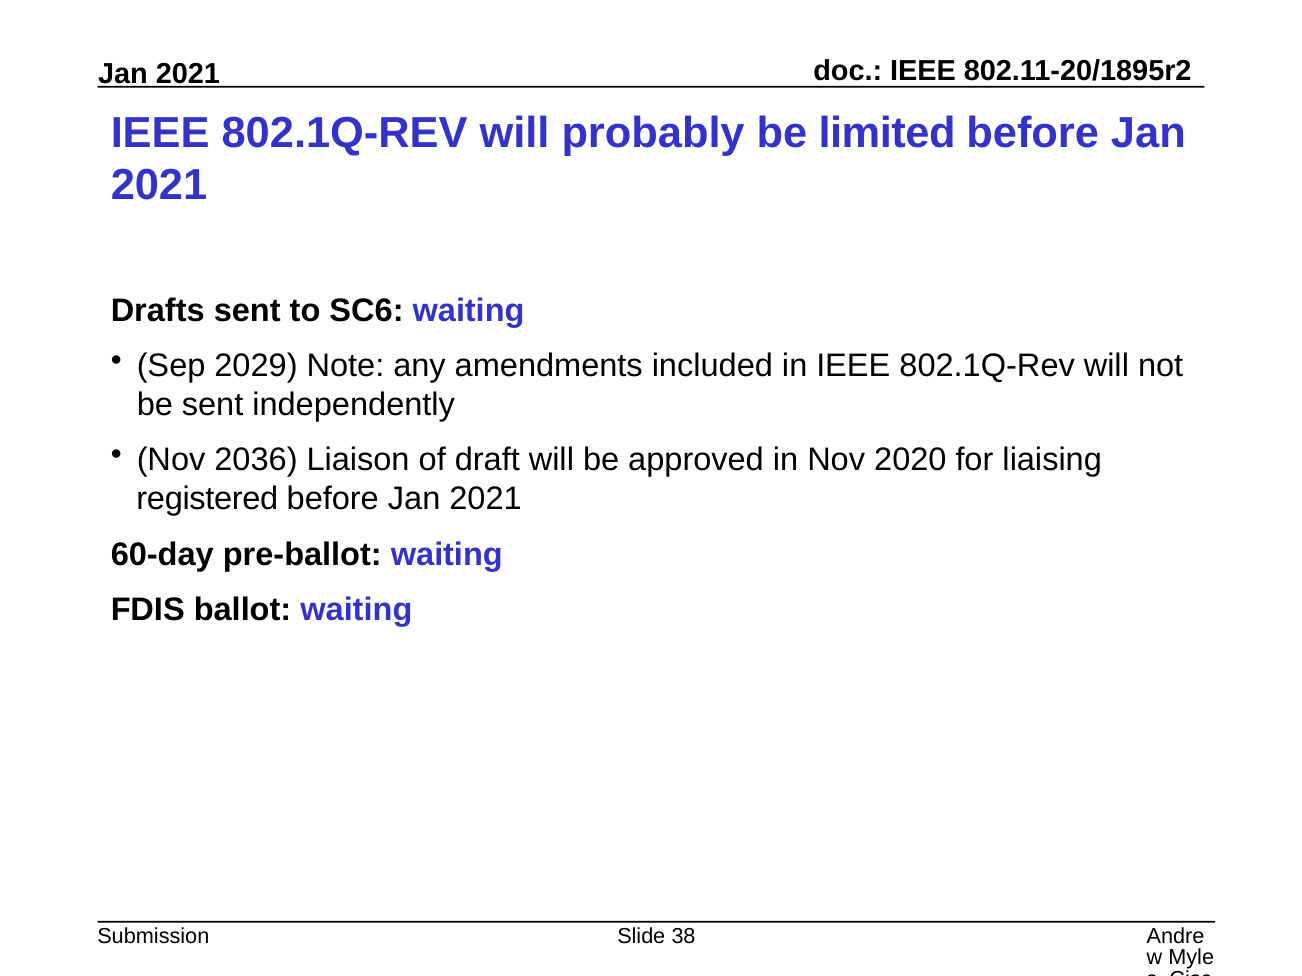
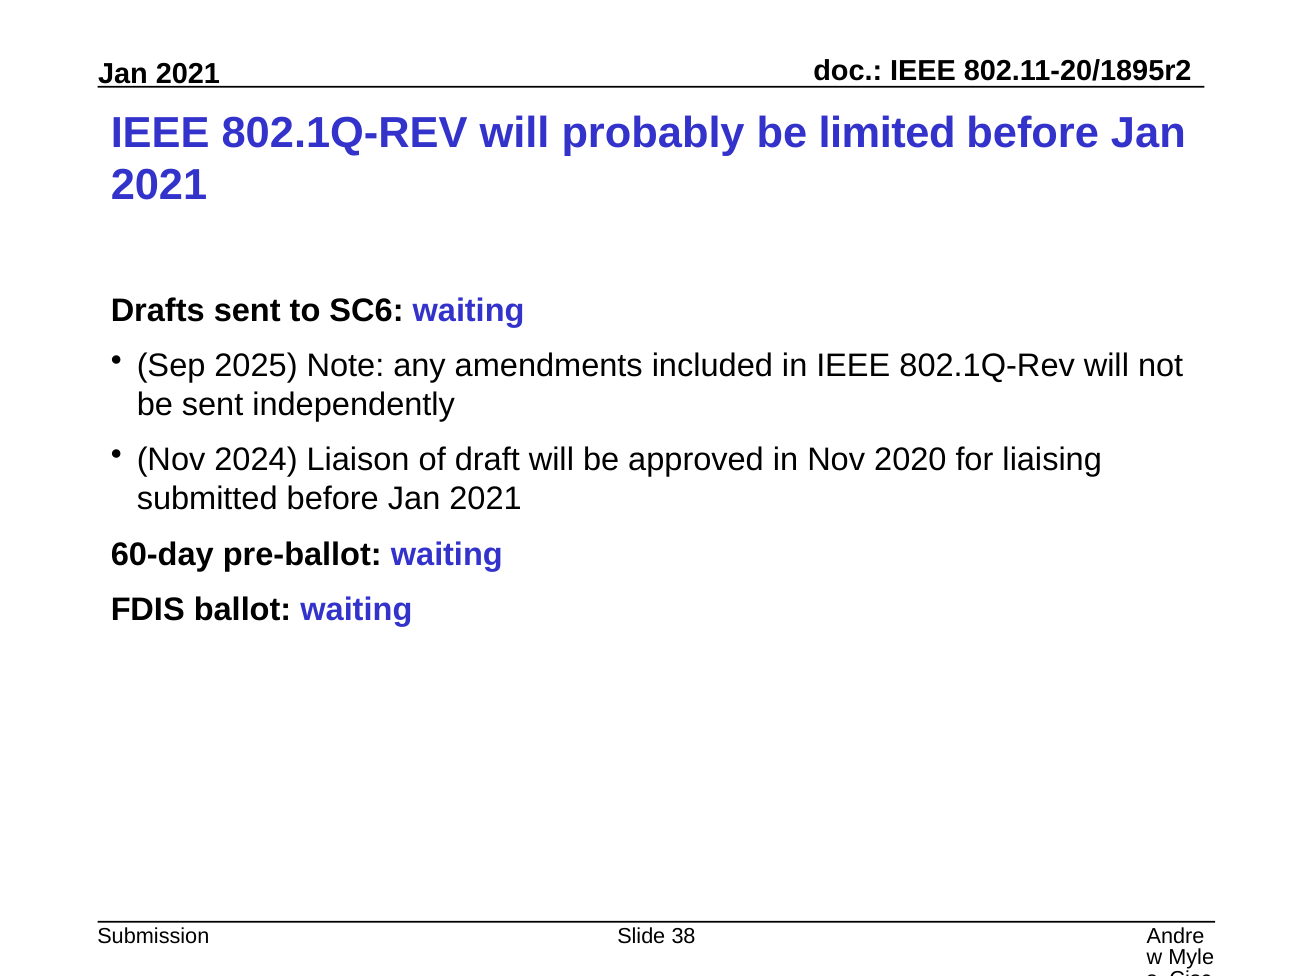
2029: 2029 -> 2025
2036: 2036 -> 2024
registered: registered -> submitted
